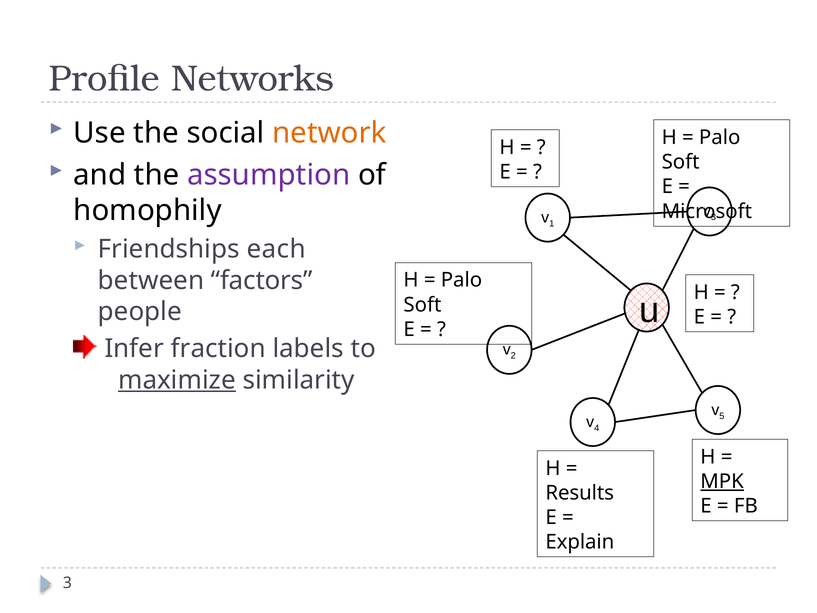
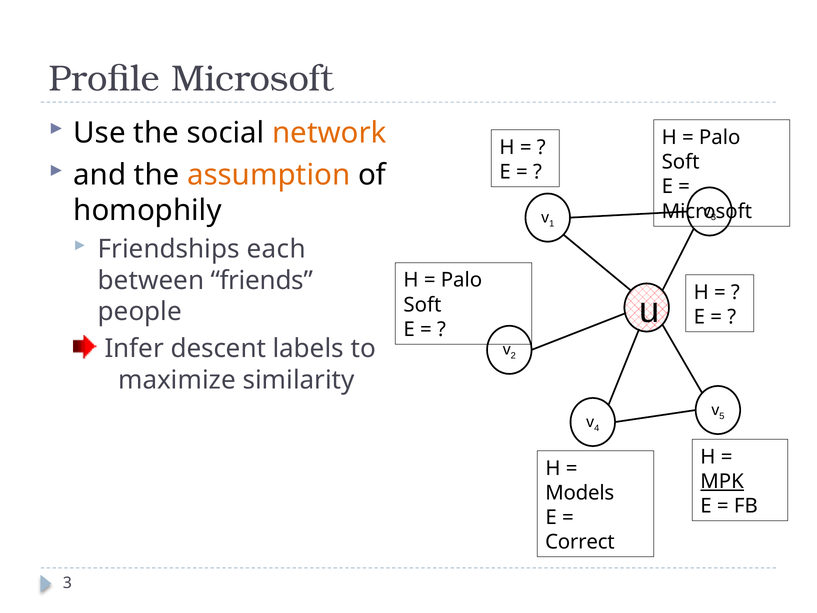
Profile Networks: Networks -> Microsoft
assumption colour: purple -> orange
factors: factors -> friends
fraction: fraction -> descent
maximize underline: present -> none
Results: Results -> Models
Explain: Explain -> Correct
